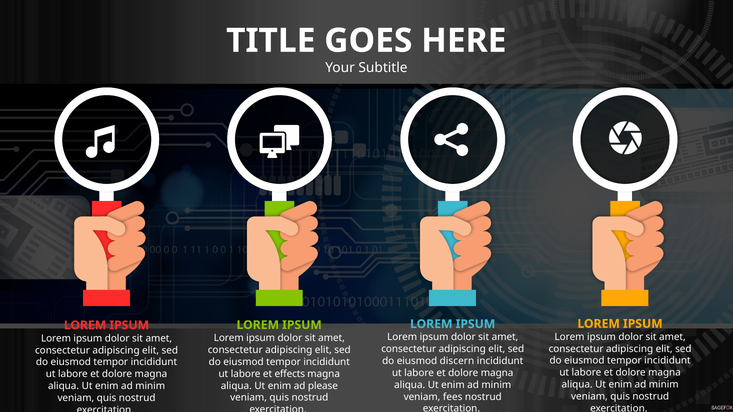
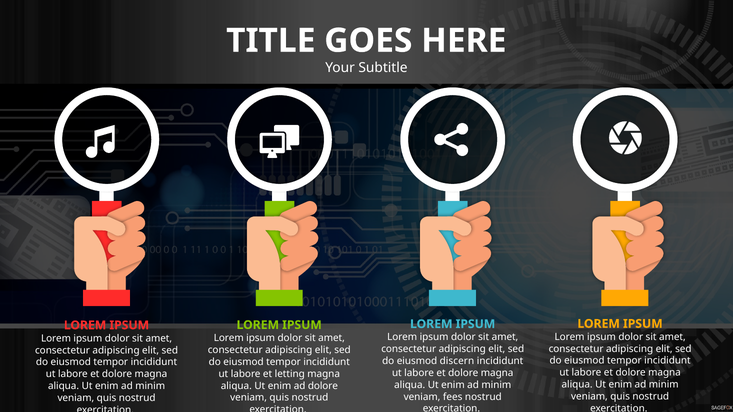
effects: effects -> letting
ad please: please -> dolore
